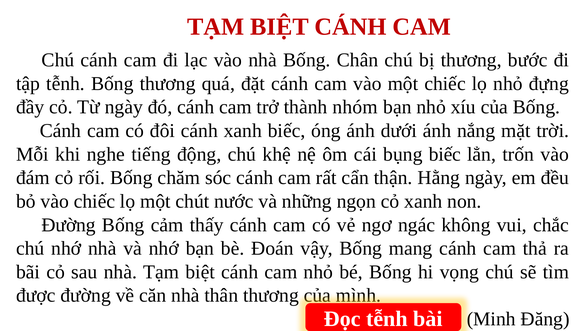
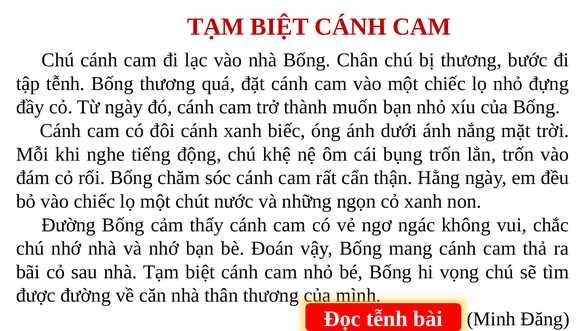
nhóm: nhóm -> muốn
bụng biếc: biếc -> trốn
